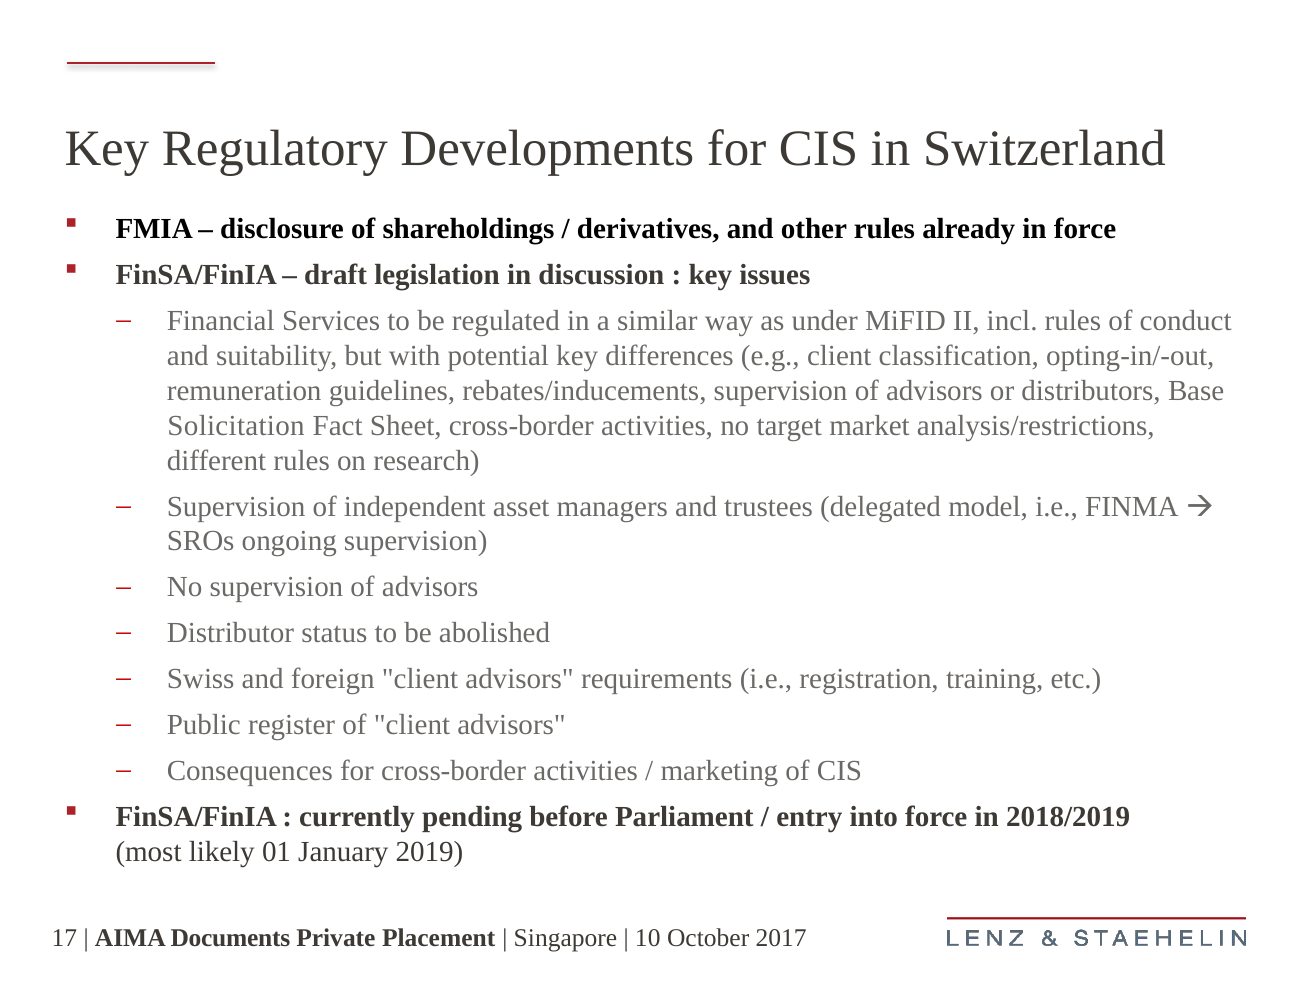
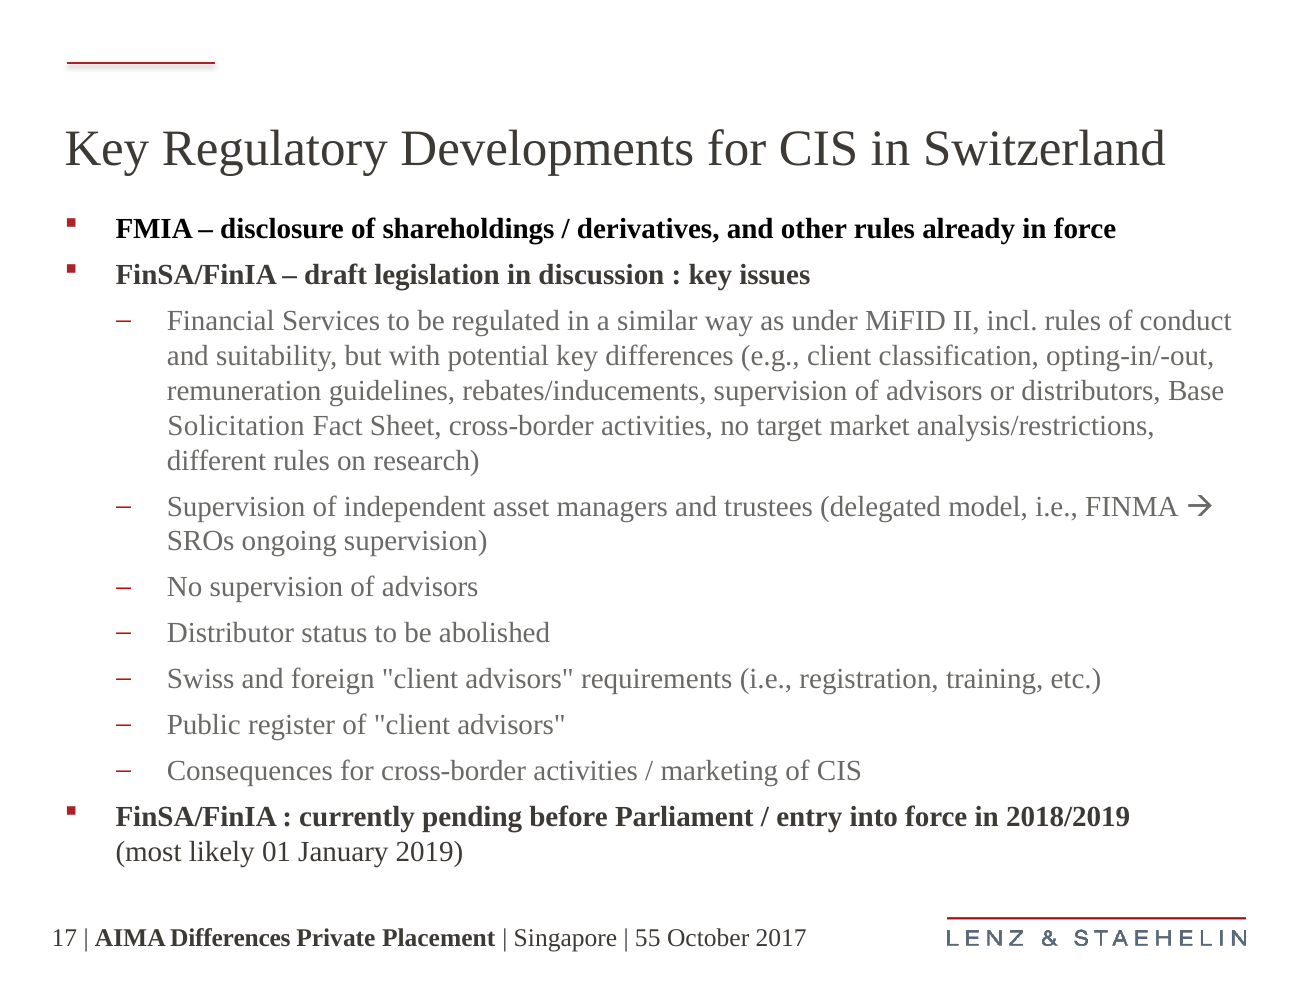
AIMA Documents: Documents -> Differences
10: 10 -> 55
